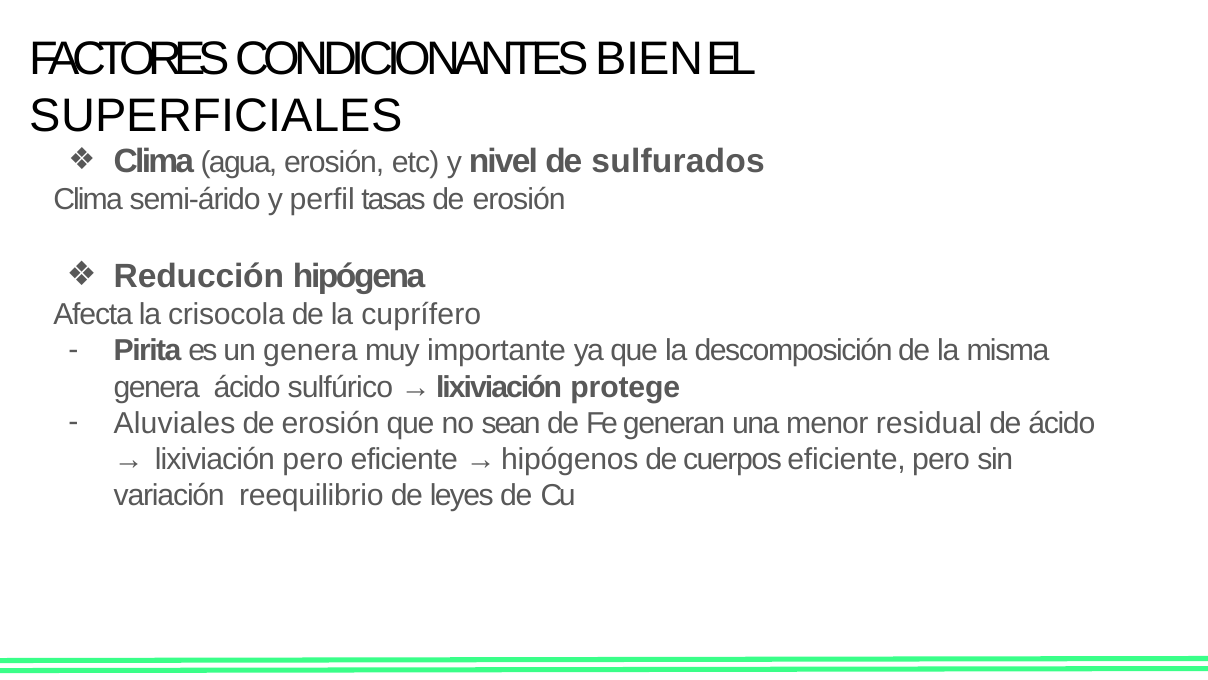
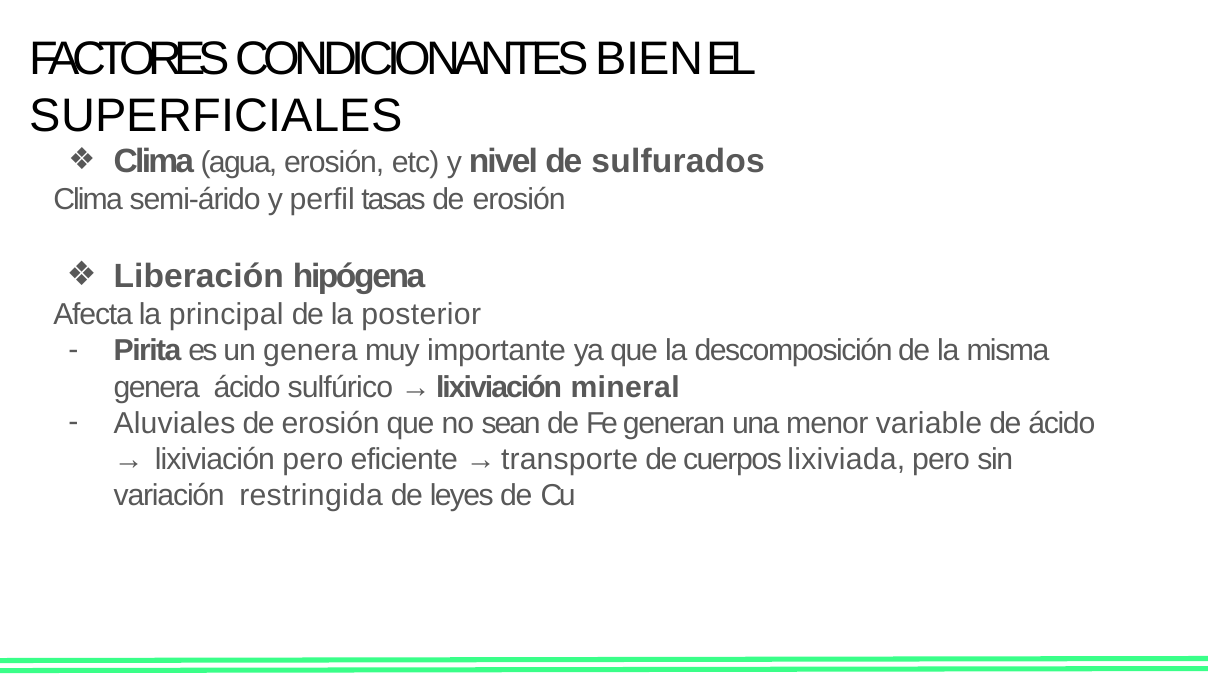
Reducción: Reducción -> Liberación
crisocola: crisocola -> principal
cuprífero: cuprífero -> posterior
protege: protege -> mineral
residual: residual -> variable
hipógenos: hipógenos -> transporte
cuerpos eficiente: eficiente -> lixiviada
reequilibrio: reequilibrio -> restringida
